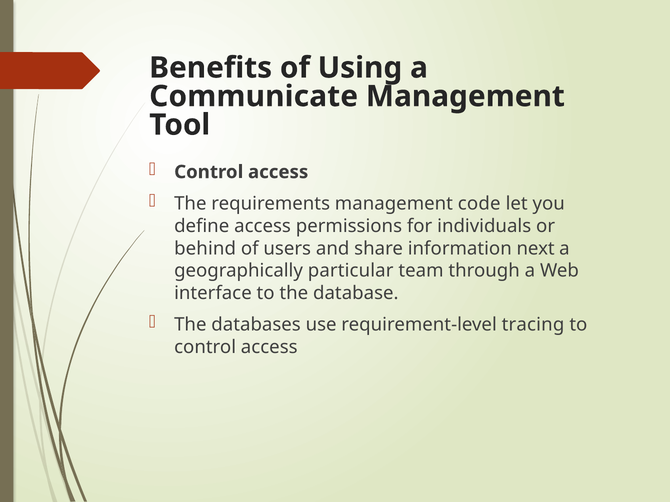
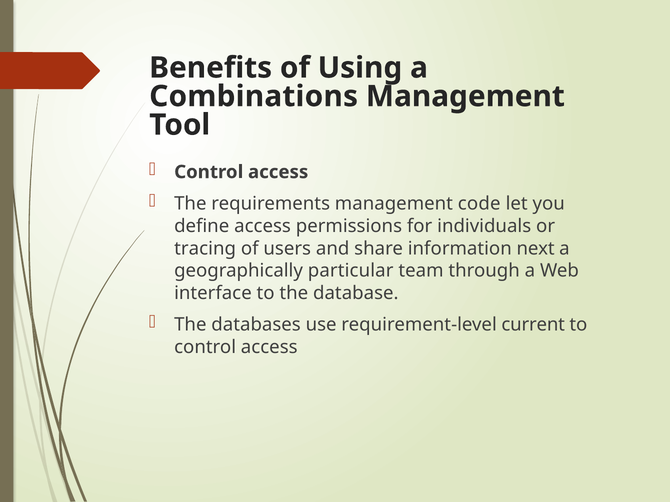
Communicate: Communicate -> Combinations
behind: behind -> tracing
tracing: tracing -> current
